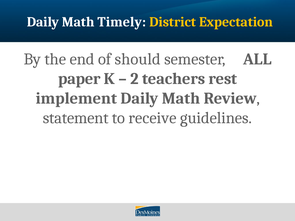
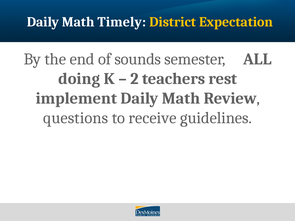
should: should -> sounds
paper: paper -> doing
statement: statement -> questions
